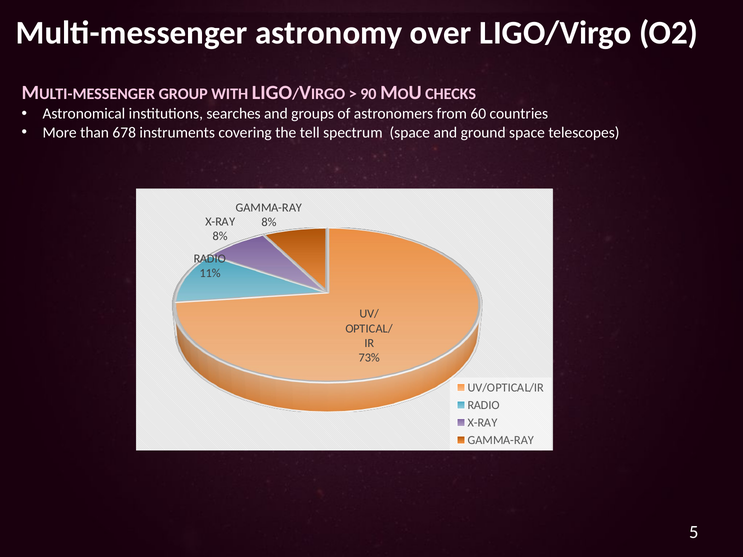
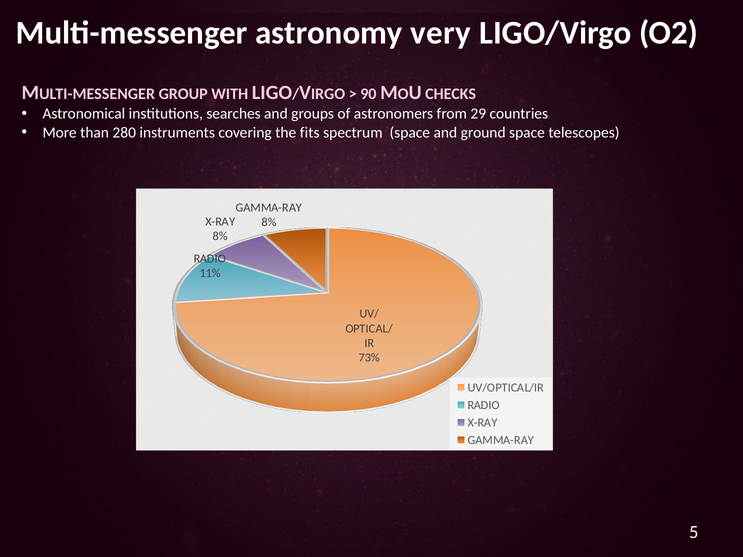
over: over -> very
60: 60 -> 29
678: 678 -> 280
tell: tell -> fits
